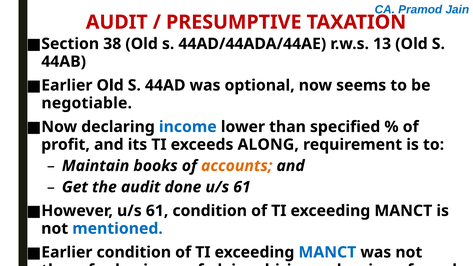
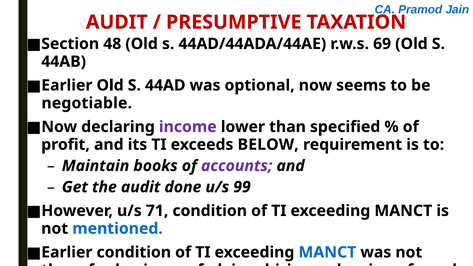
38: 38 -> 48
13: 13 -> 69
income colour: blue -> purple
ALONG: ALONG -> BELOW
accounts colour: orange -> purple
done u/s 61: 61 -> 99
However u/s 61: 61 -> 71
